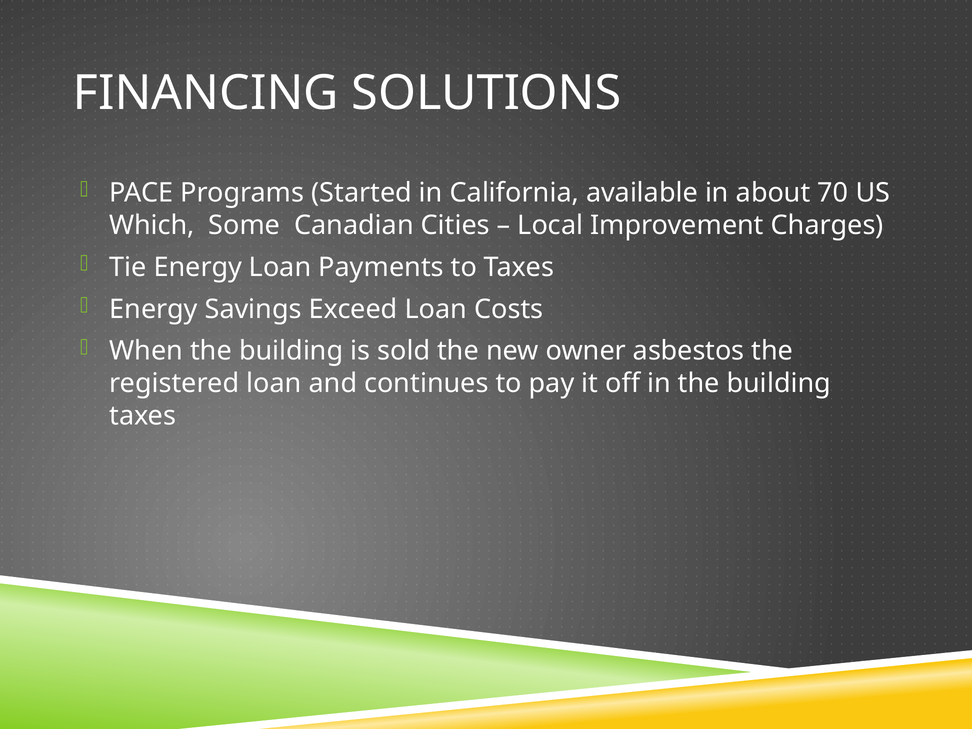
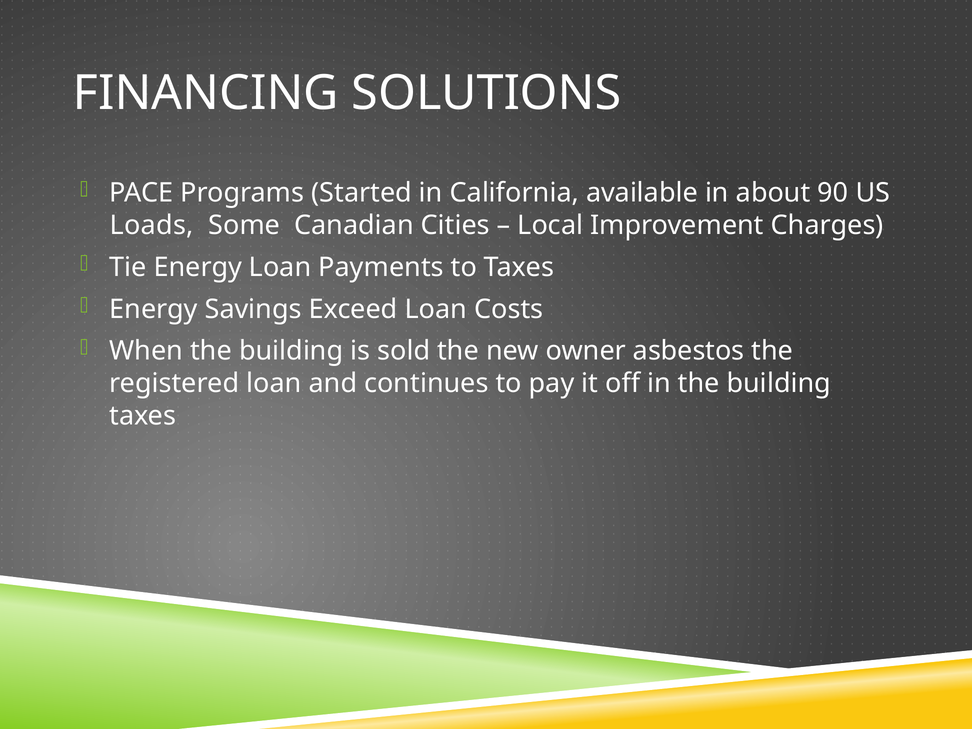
70: 70 -> 90
Which: Which -> Loads
